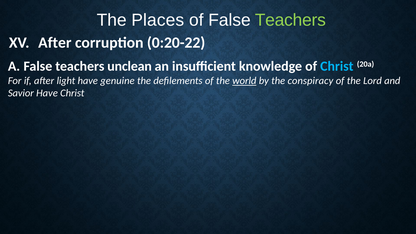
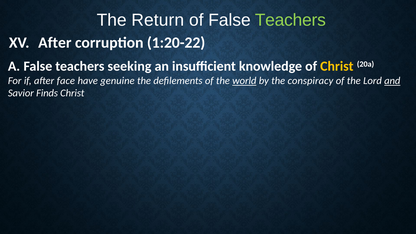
Places: Places -> Return
0:20-22: 0:20-22 -> 1:20-22
unclean: unclean -> seeking
Christ at (337, 66) colour: light blue -> yellow
light: light -> face
and underline: none -> present
Savior Have: Have -> Finds
